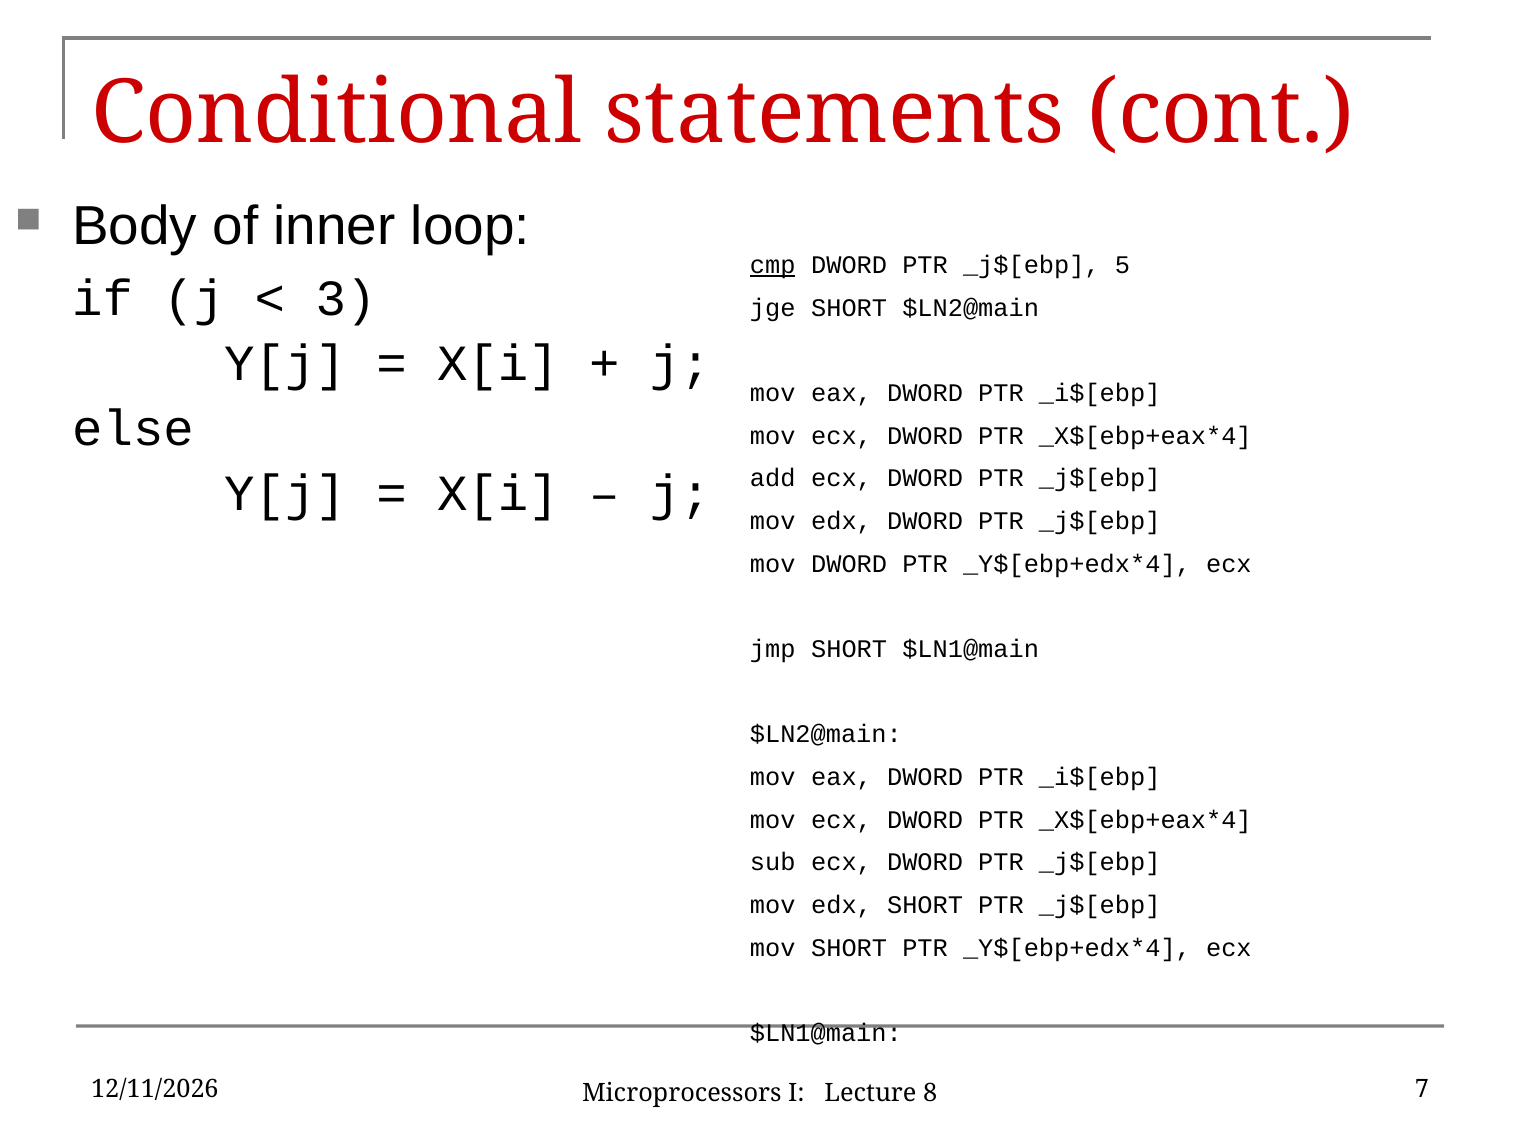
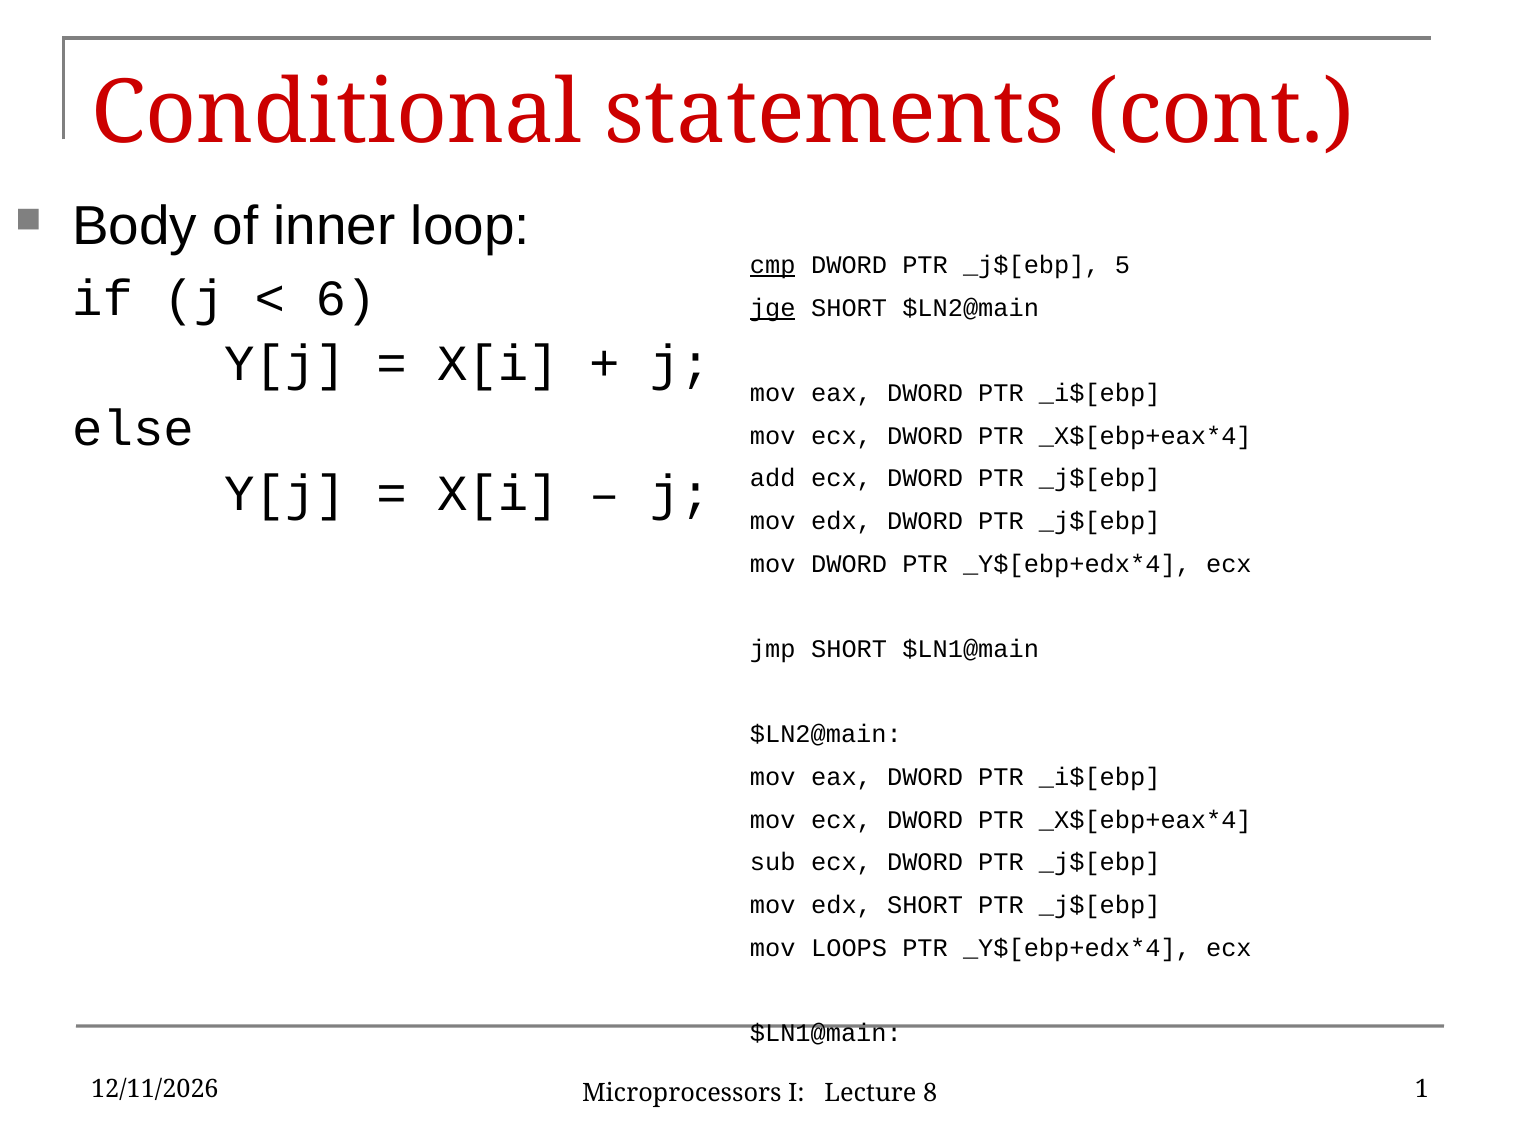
3: 3 -> 6
jge underline: none -> present
mov SHORT: SHORT -> LOOPS
7: 7 -> 1
